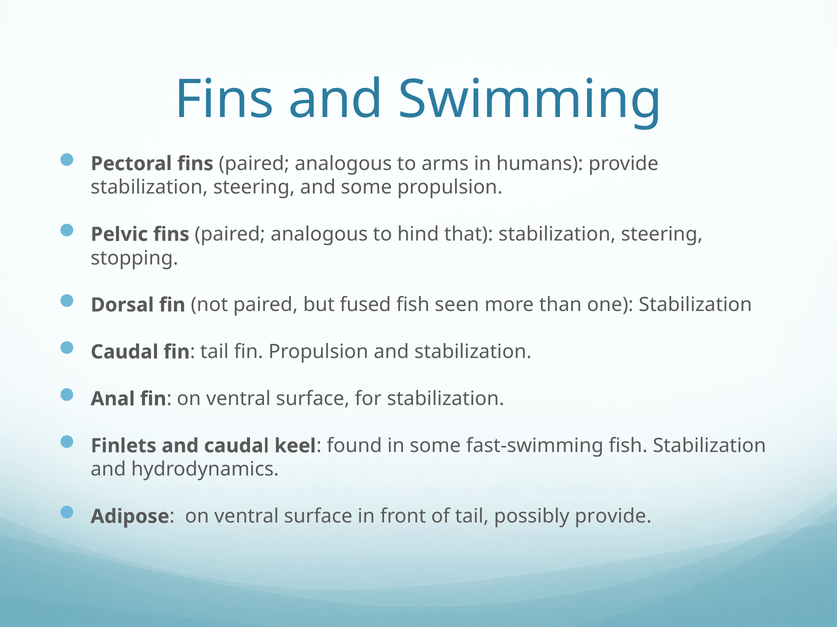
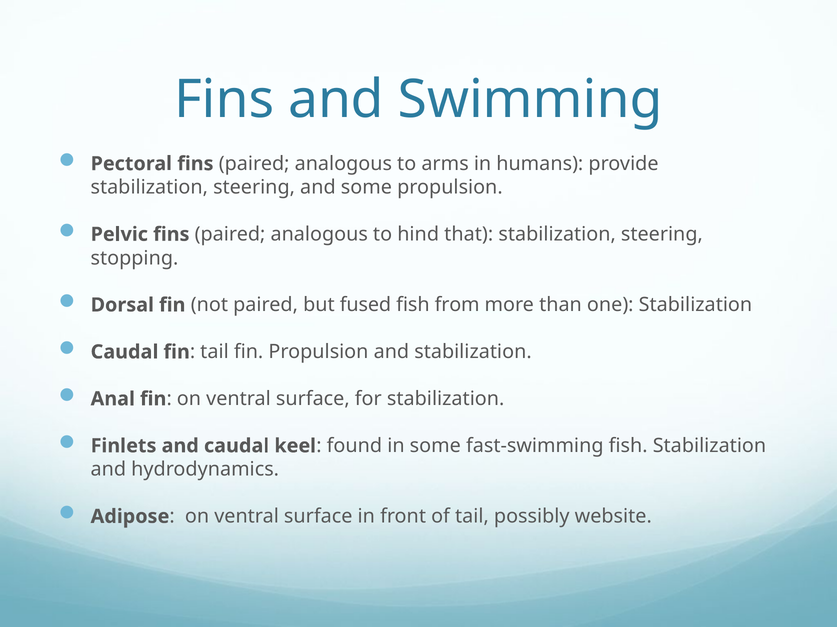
seen: seen -> from
possibly provide: provide -> website
